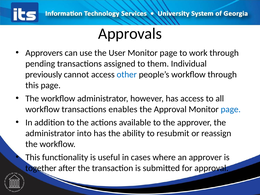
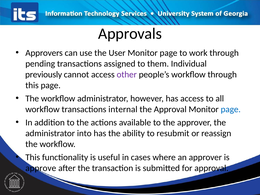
other colour: blue -> purple
enables: enables -> internal
together: together -> approve
